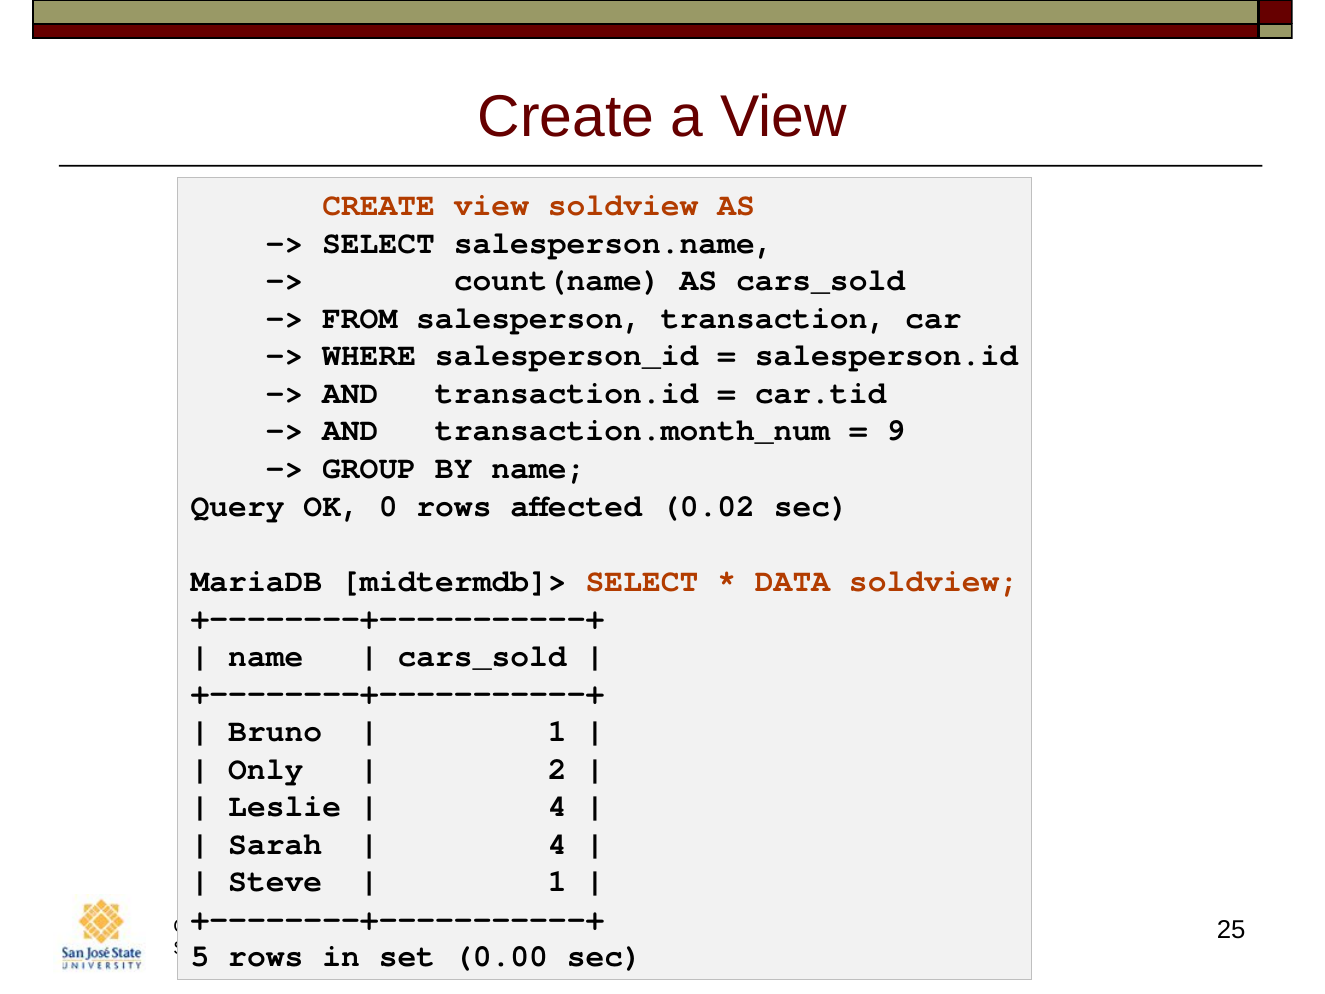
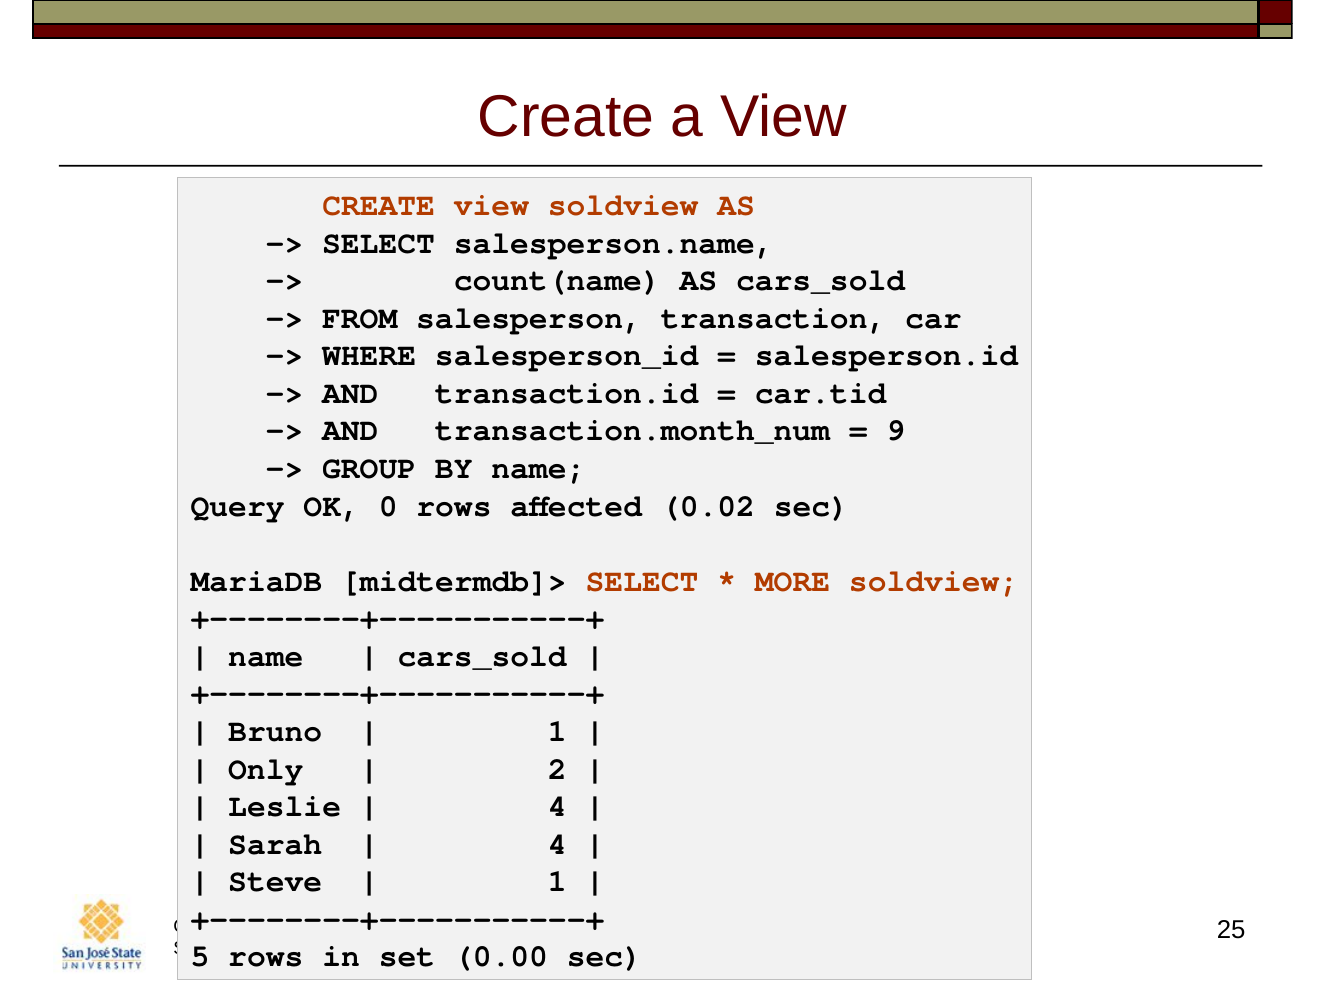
DATA: DATA -> MORE
